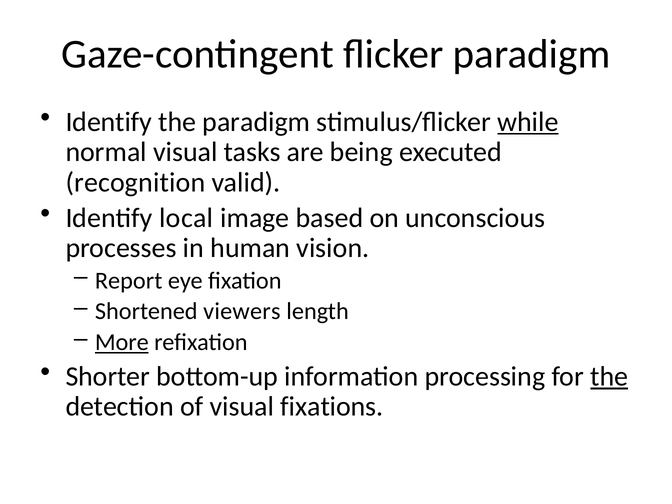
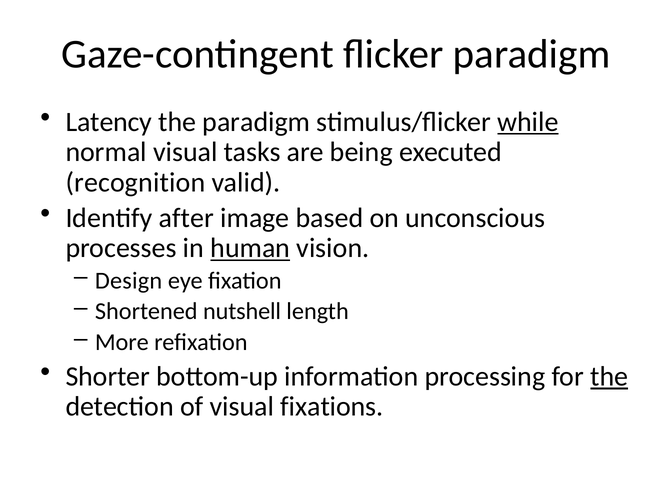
Identify at (109, 122): Identify -> Latency
local: local -> after
human underline: none -> present
Report: Report -> Design
viewers: viewers -> nutshell
More underline: present -> none
